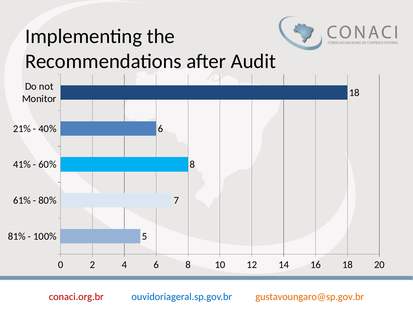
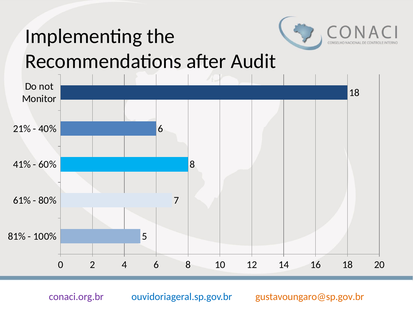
conaci.org.br colour: red -> purple
